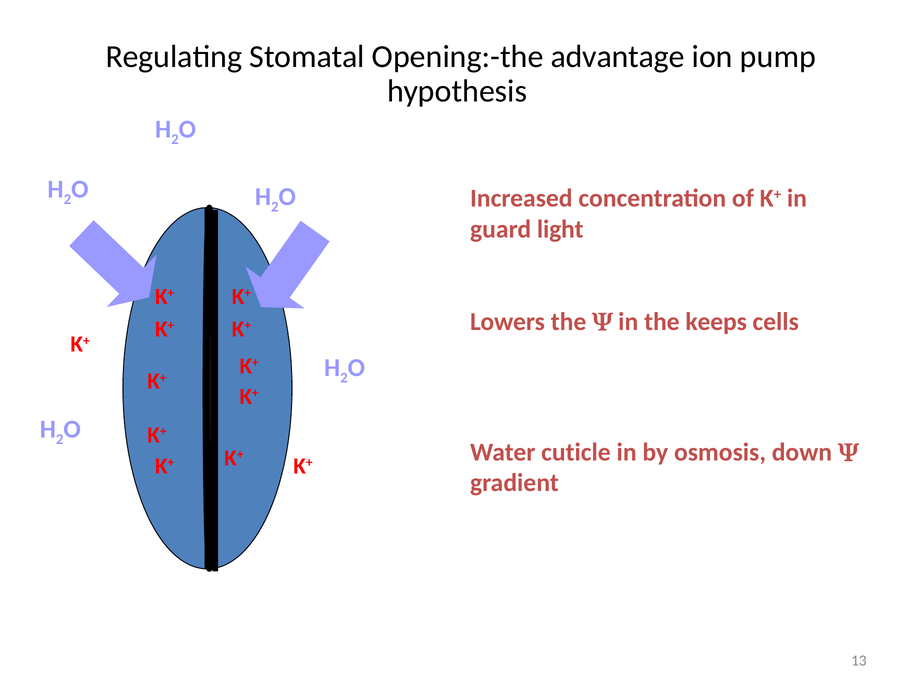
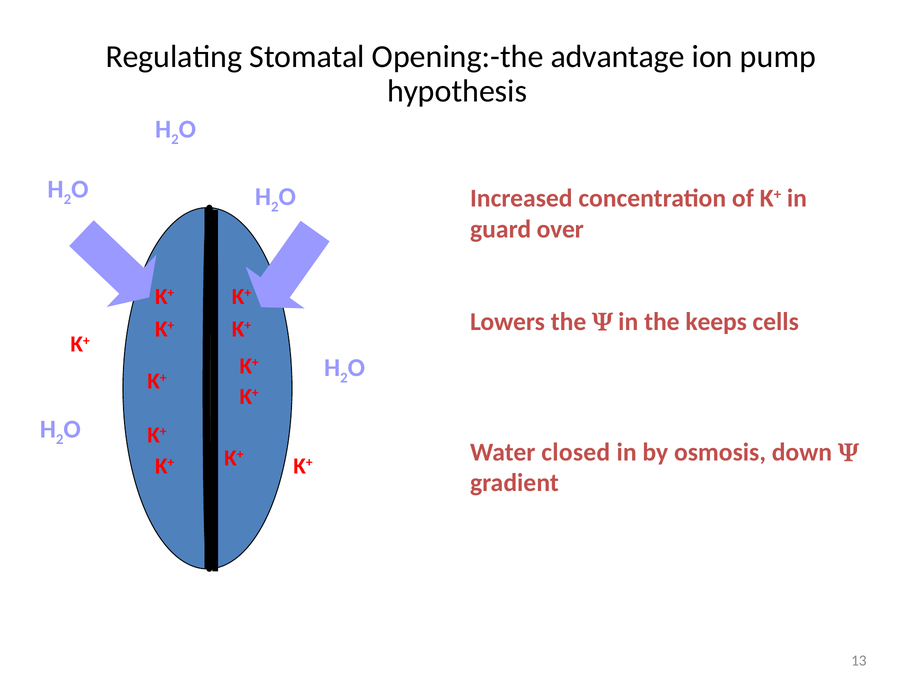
light: light -> over
cuticle: cuticle -> closed
